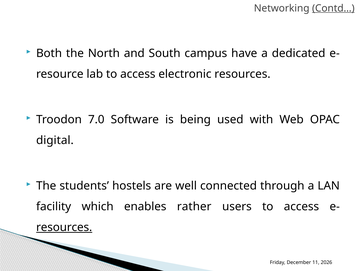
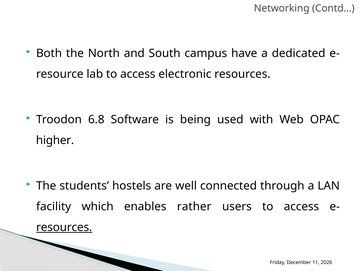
Contd… underline: present -> none
7.0: 7.0 -> 6.8
digital: digital -> higher
